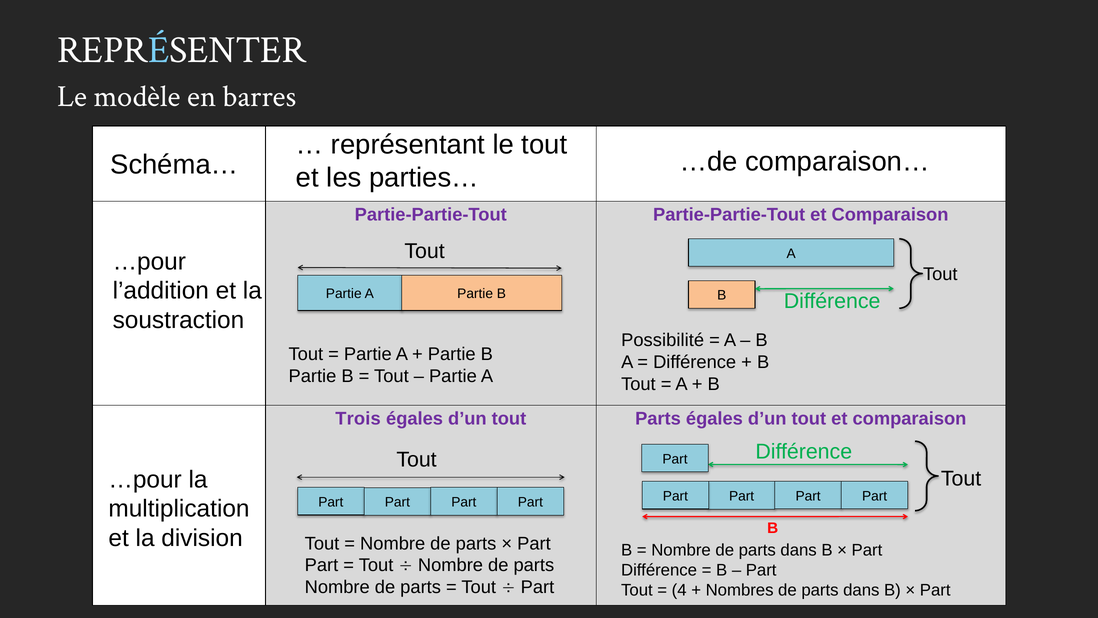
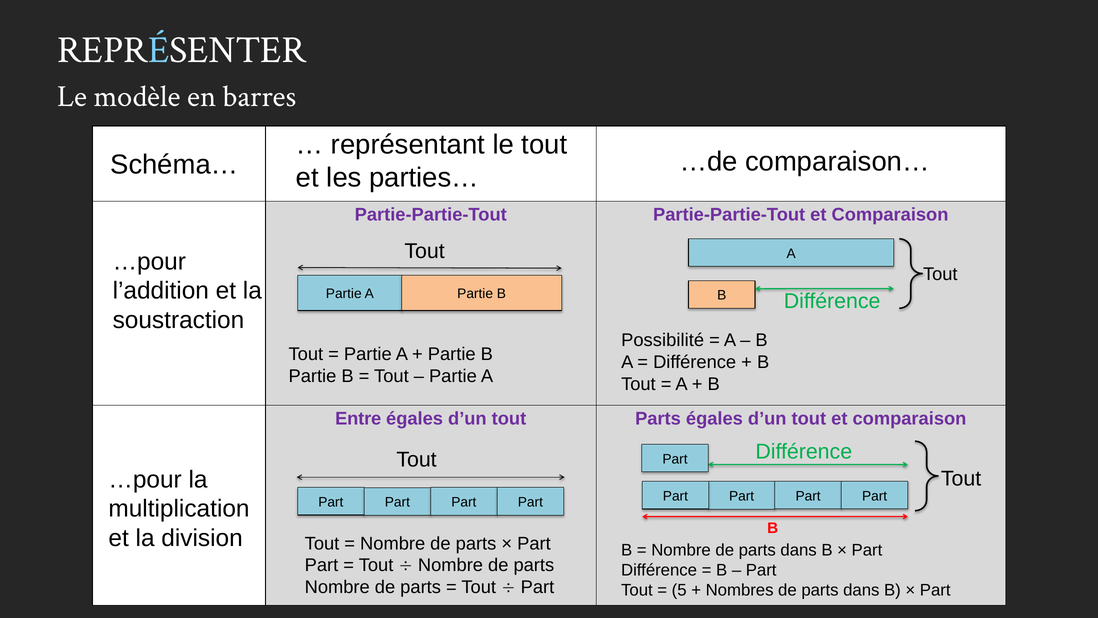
Trois: Trois -> Entre
4: 4 -> 5
